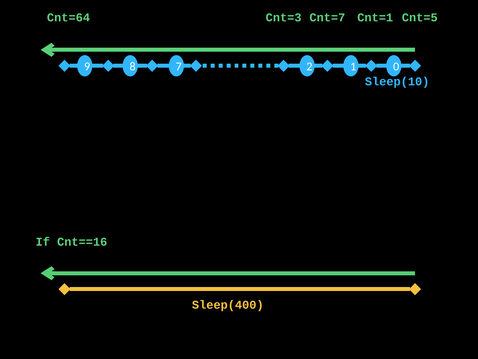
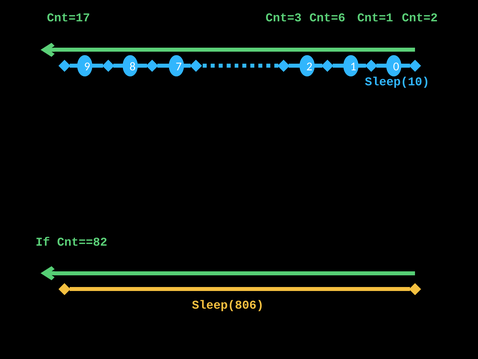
Cnt=64: Cnt=64 -> Cnt=17
Cnt=7: Cnt=7 -> Cnt=6
Cnt=5: Cnt=5 -> Cnt=2
Cnt==16: Cnt==16 -> Cnt==82
Sleep(400: Sleep(400 -> Sleep(806
